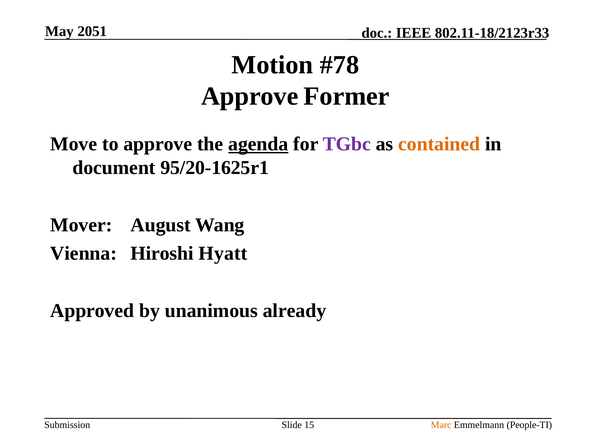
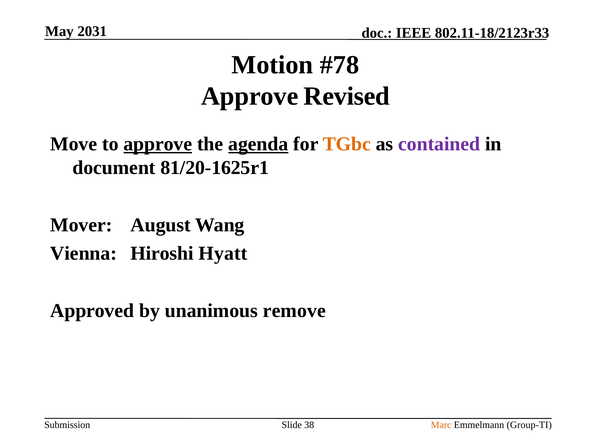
2051: 2051 -> 2031
Former: Former -> Revised
approve at (158, 144) underline: none -> present
TGbc colour: purple -> orange
contained colour: orange -> purple
95/20-1625r1: 95/20-1625r1 -> 81/20-1625r1
already: already -> remove
15: 15 -> 38
People-TI: People-TI -> Group-TI
